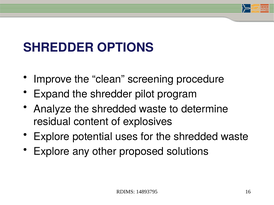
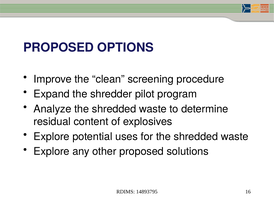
SHREDDER at (58, 48): SHREDDER -> PROPOSED
